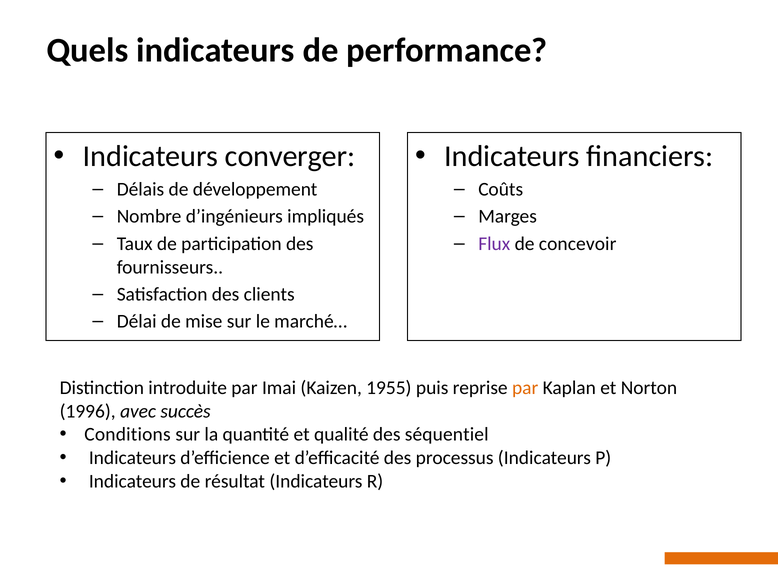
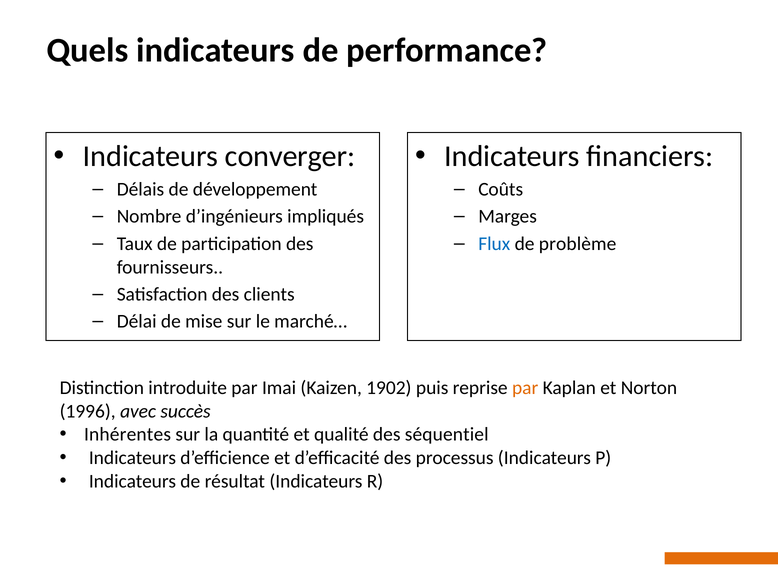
Flux colour: purple -> blue
concevoir: concevoir -> problème
1955: 1955 -> 1902
Conditions: Conditions -> Inhérentes
